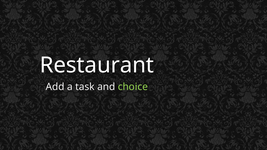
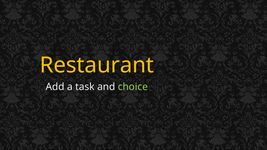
Restaurant colour: white -> yellow
